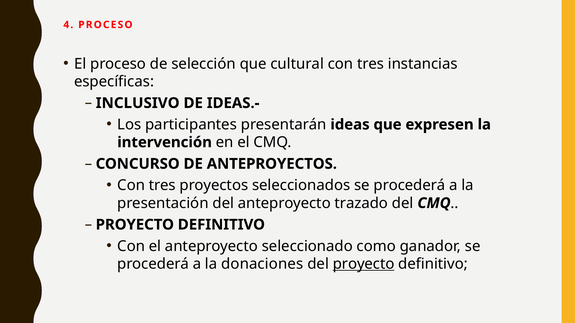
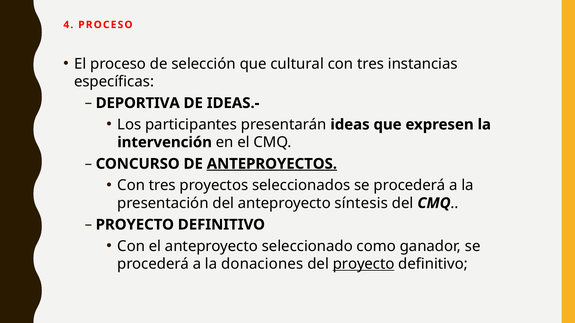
INCLUSIVO: INCLUSIVO -> DEPORTIVA
ANTEPROYECTOS underline: none -> present
trazado: trazado -> síntesis
